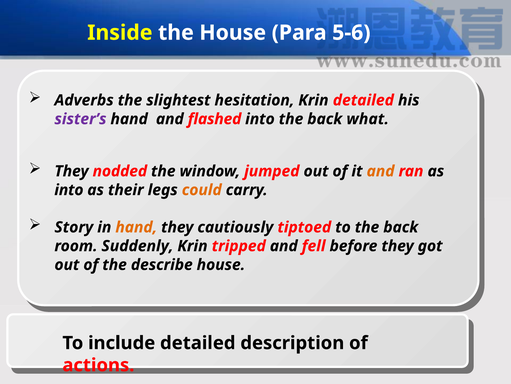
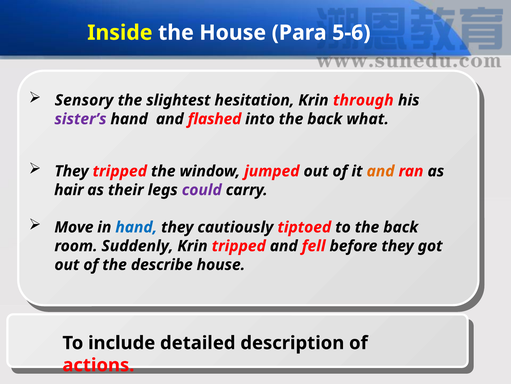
Adverbs: Adverbs -> Sensory
Krin detailed: detailed -> through
They nodded: nodded -> tripped
into at (69, 190): into -> hair
could colour: orange -> purple
Story: Story -> Move
hand at (136, 227) colour: orange -> blue
